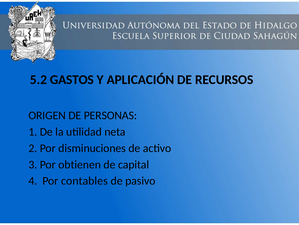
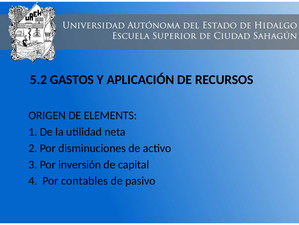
PERSONAS: PERSONAS -> ELEMENTS
obtienen: obtienen -> inversión
